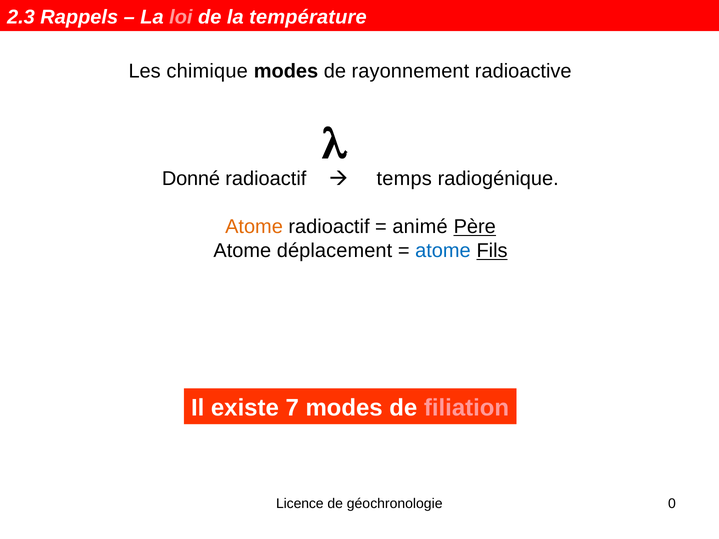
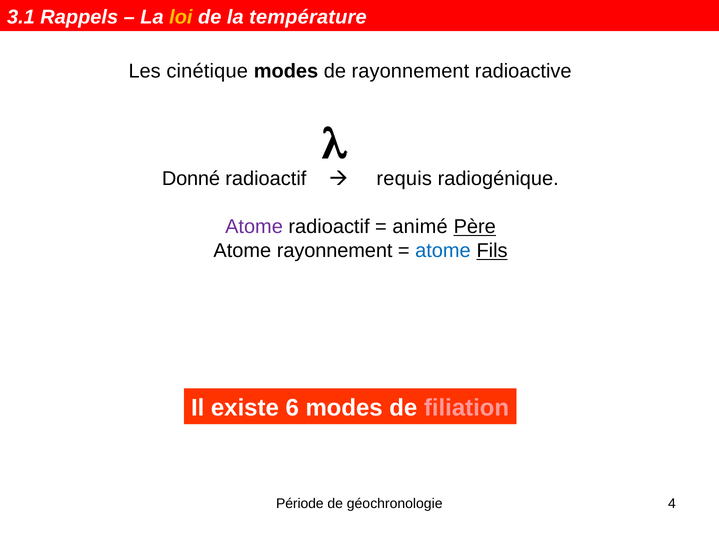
2.3: 2.3 -> 3.1
loi colour: pink -> yellow
chimique: chimique -> cinétique
temps: temps -> requis
Atome at (254, 227) colour: orange -> purple
Atome déplacement: déplacement -> rayonnement
7: 7 -> 6
Licence: Licence -> Période
0: 0 -> 4
